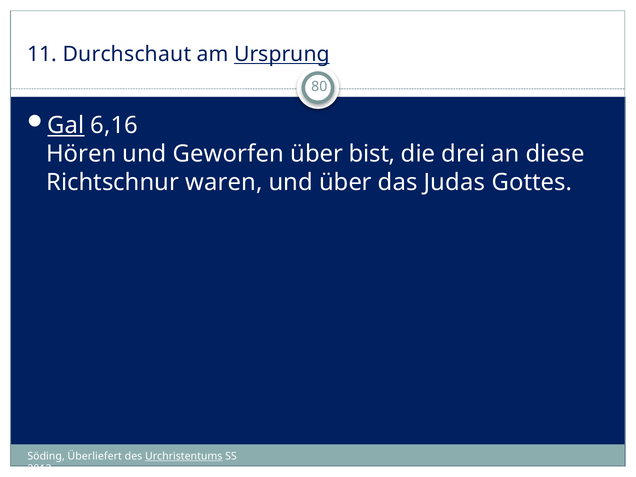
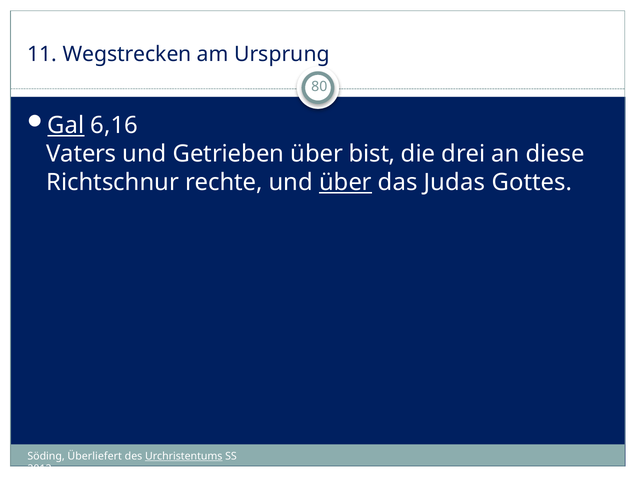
Durchschaut: Durchschaut -> Wegstrecken
Ursprung underline: present -> none
Hören: Hören -> Vaters
Geworfen: Geworfen -> Getrieben
waren: waren -> rechte
über at (345, 183) underline: none -> present
